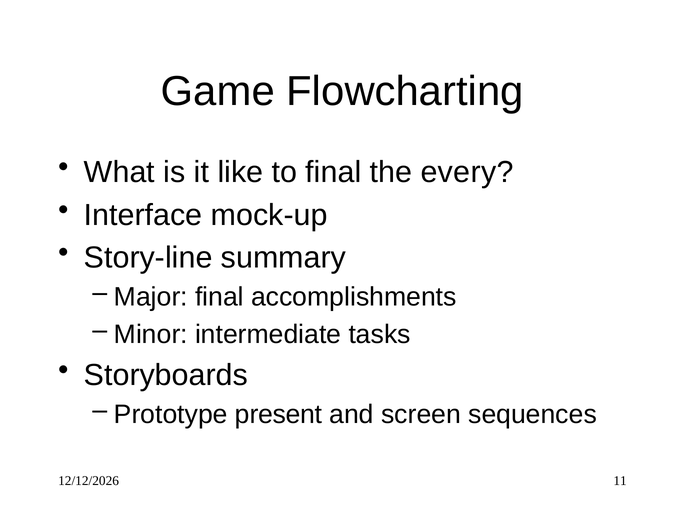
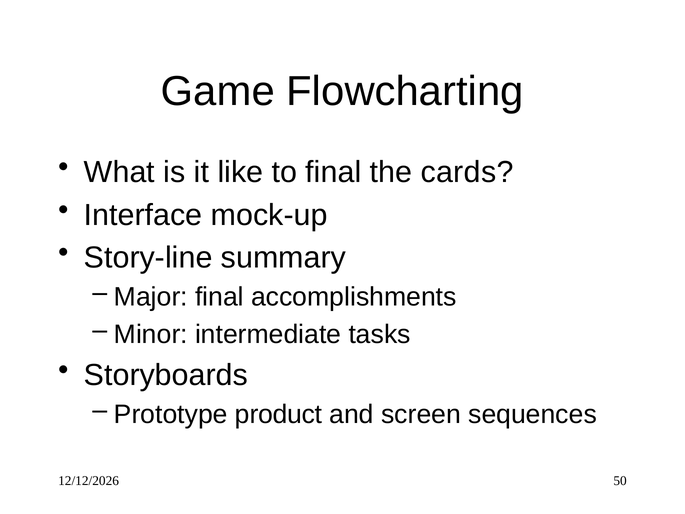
every: every -> cards
present: present -> product
11: 11 -> 50
